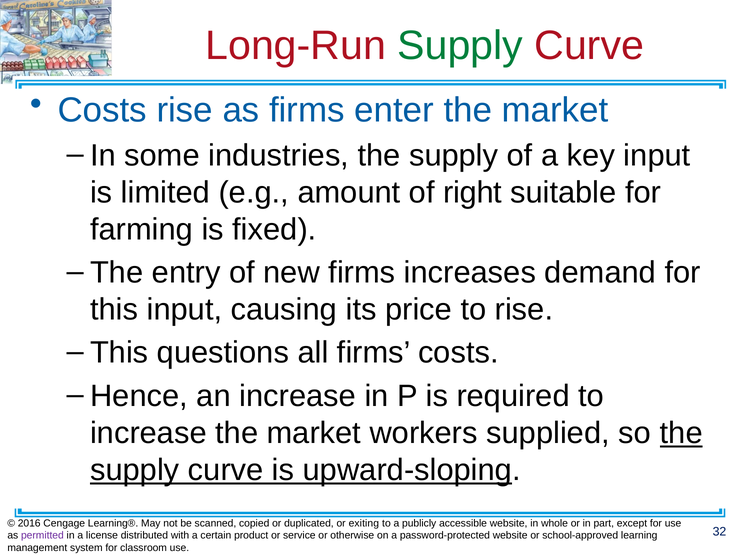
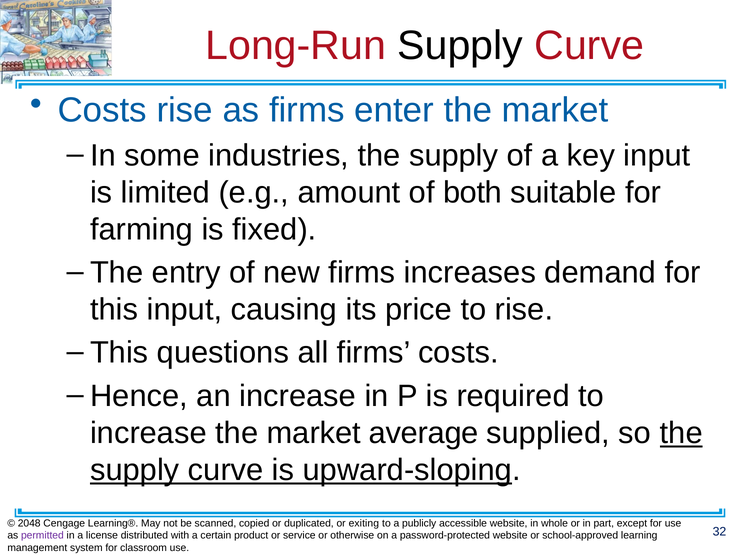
Supply at (460, 46) colour: green -> black
right: right -> both
workers: workers -> average
2016: 2016 -> 2048
